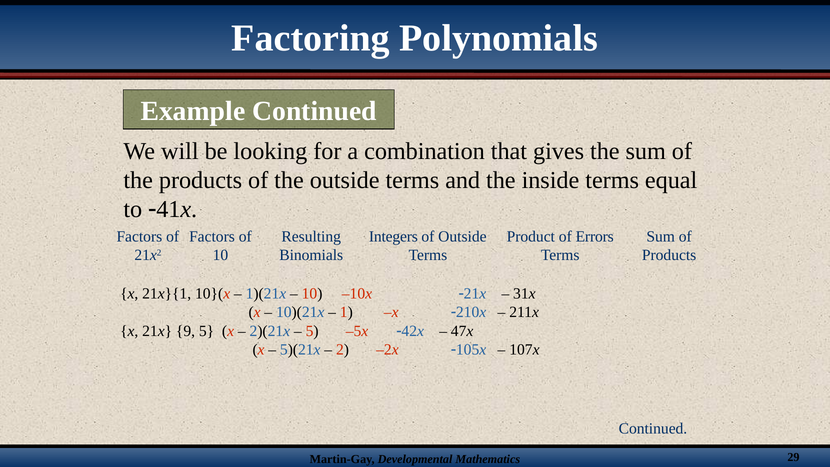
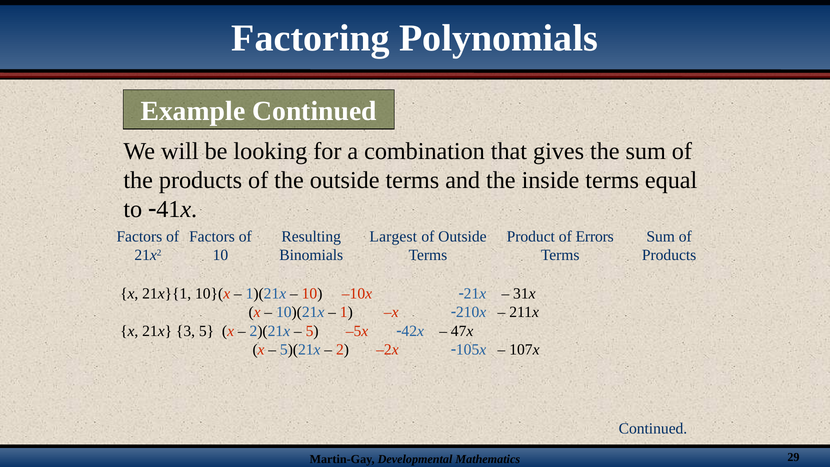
Integers: Integers -> Largest
9: 9 -> 3
